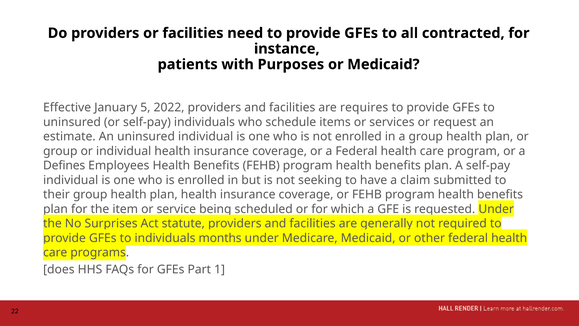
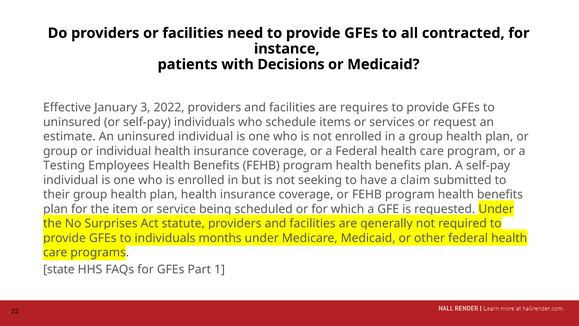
Purposes: Purposes -> Decisions
5: 5 -> 3
Defines: Defines -> Testing
does: does -> state
